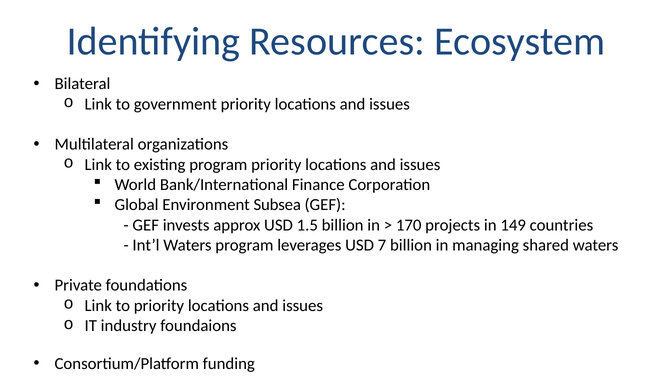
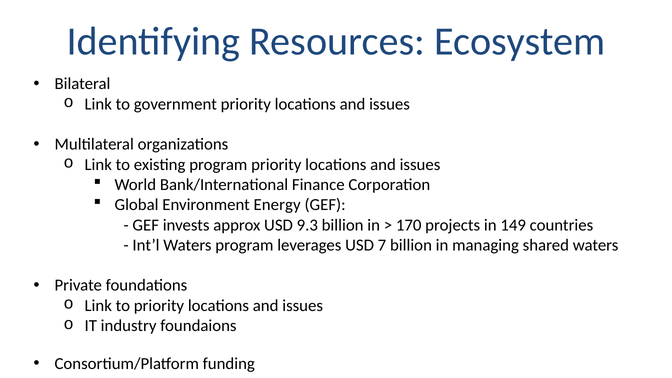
Subsea: Subsea -> Energy
1.5: 1.5 -> 9.3
